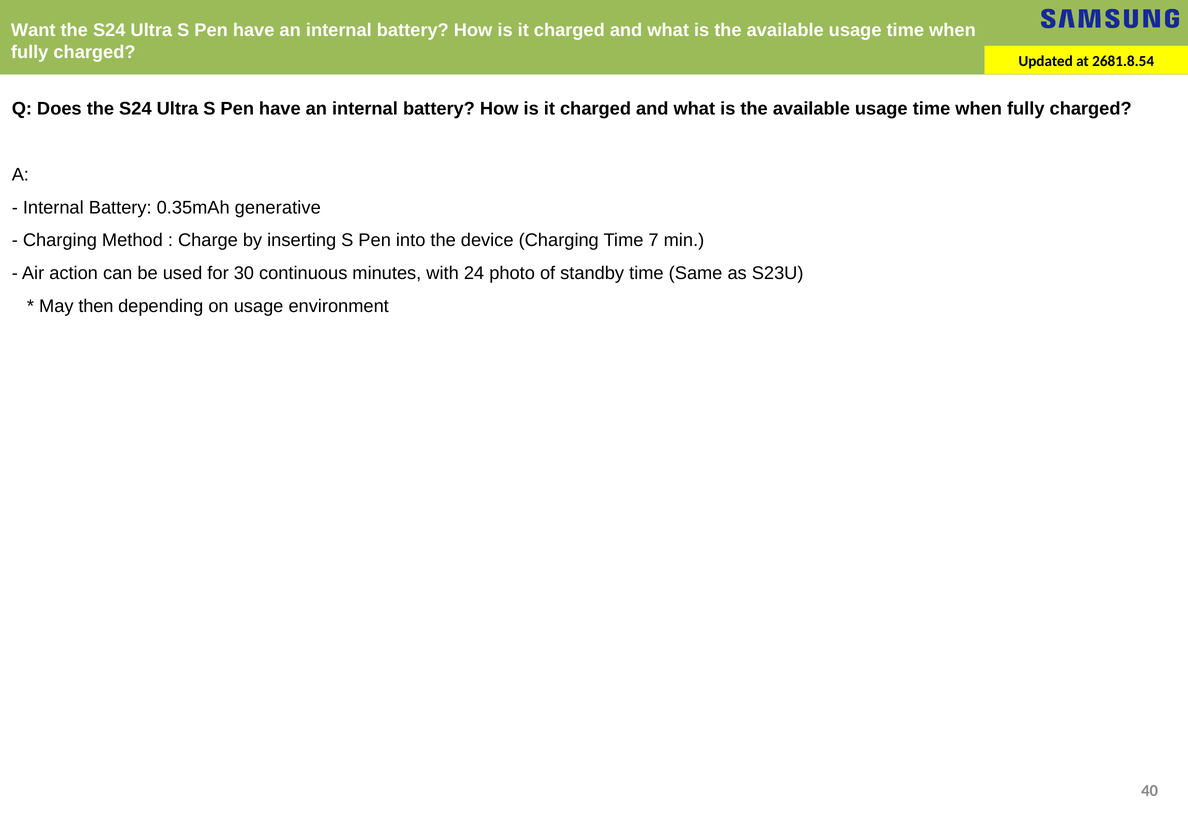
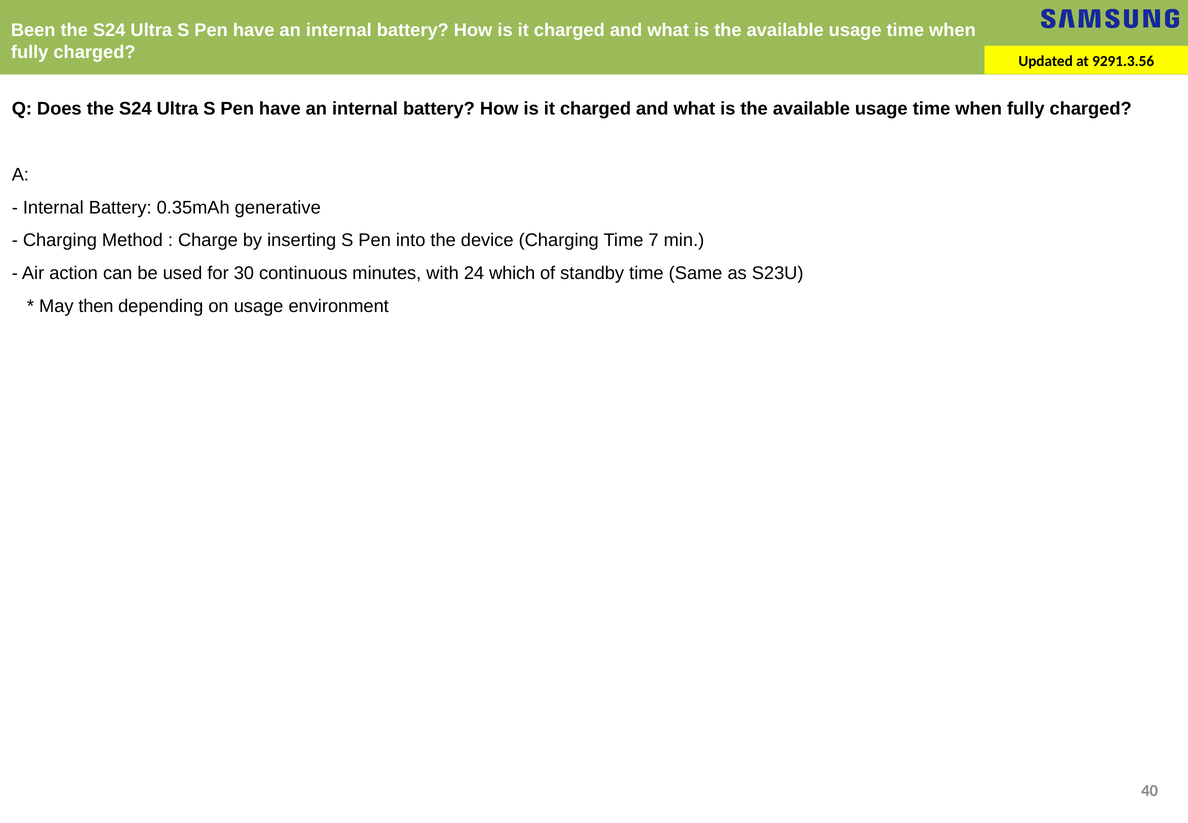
Want: Want -> Been
2681.8.54: 2681.8.54 -> 9291.3.56
photo: photo -> which
